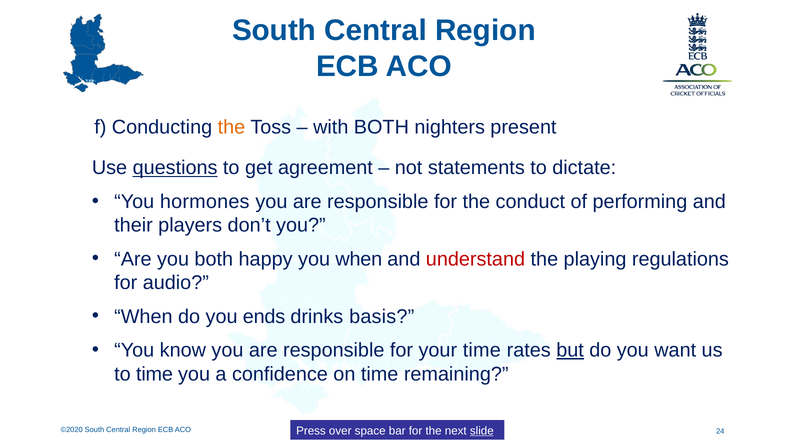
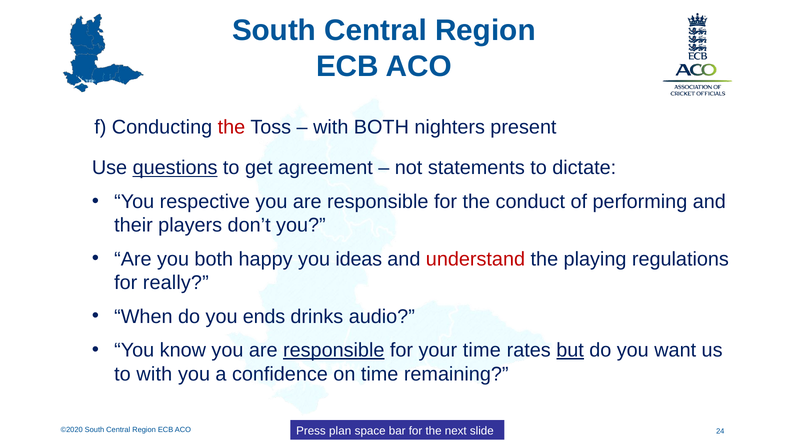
the at (231, 127) colour: orange -> red
hormones: hormones -> respective
you when: when -> ideas
audio: audio -> really
basis: basis -> audio
responsible at (334, 350) underline: none -> present
to time: time -> with
over: over -> plan
slide underline: present -> none
